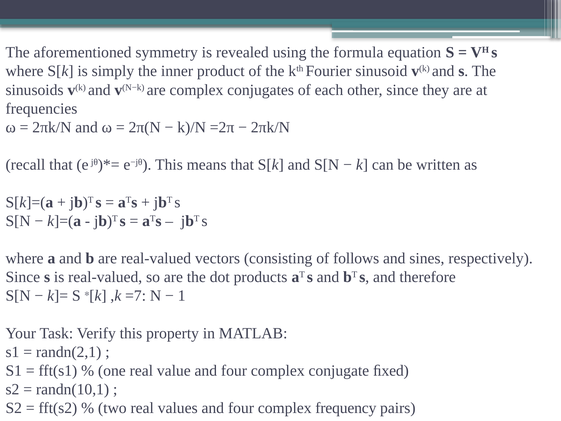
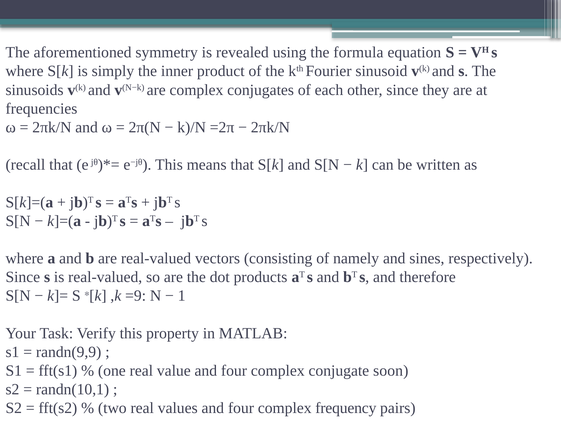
follows: follows -> namely
=7: =7 -> =9
randn(2,1: randn(2,1 -> randn(9,9
ﬁxed: ﬁxed -> soon
